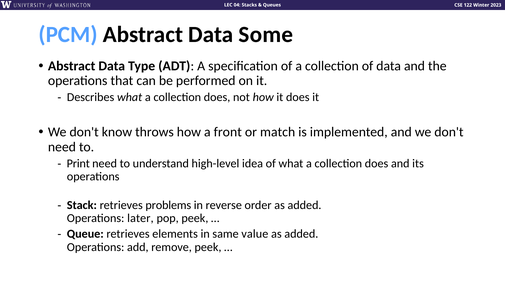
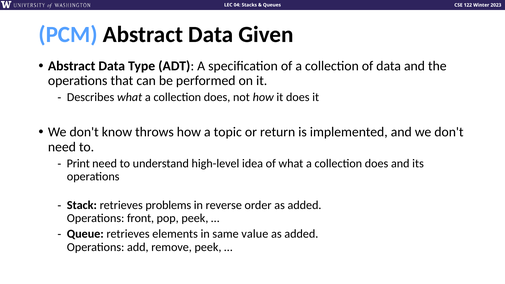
Some: Some -> Given
front: front -> topic
match: match -> return
later: later -> front
